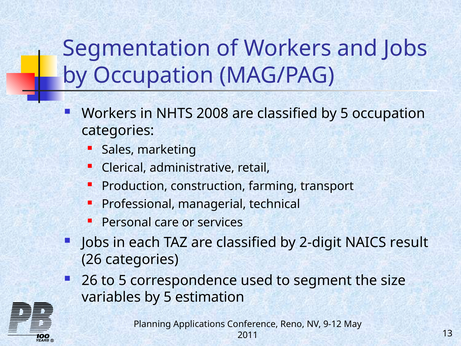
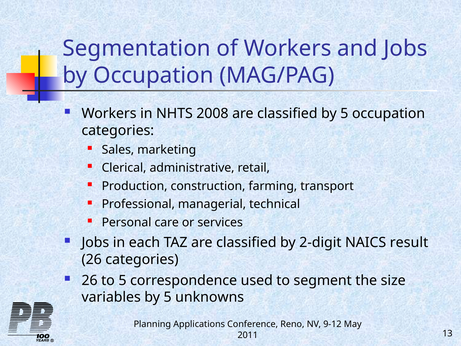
estimation: estimation -> unknowns
